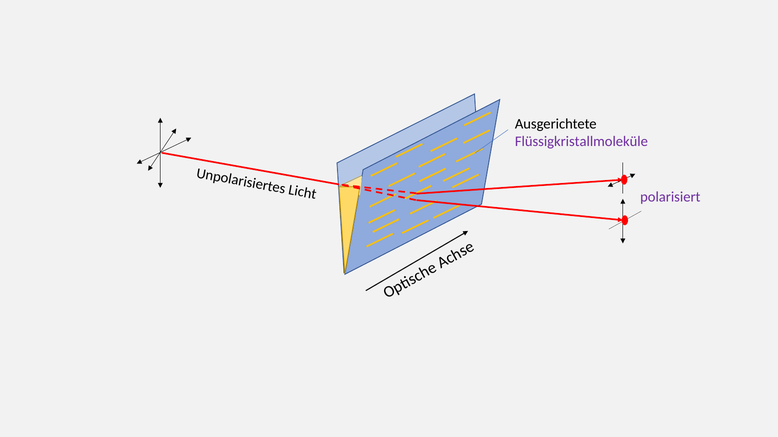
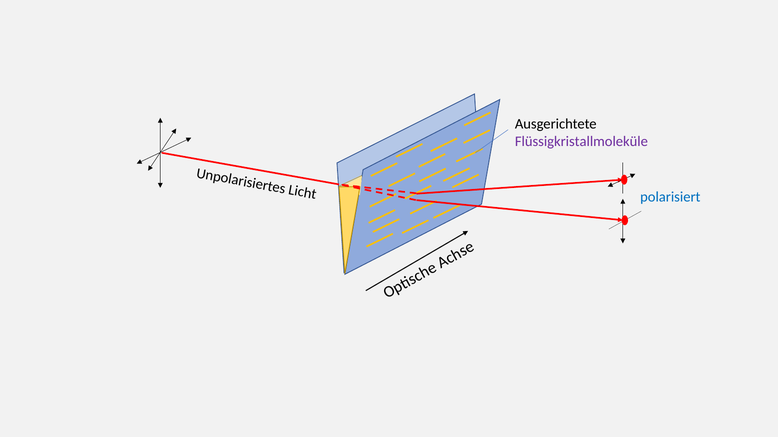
polarisiert colour: purple -> blue
